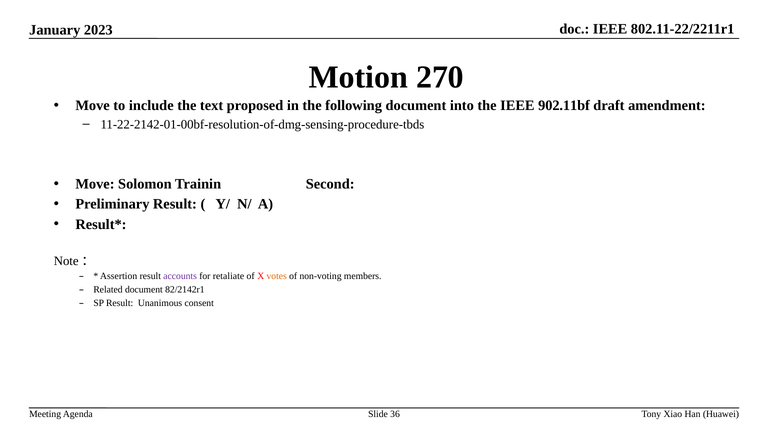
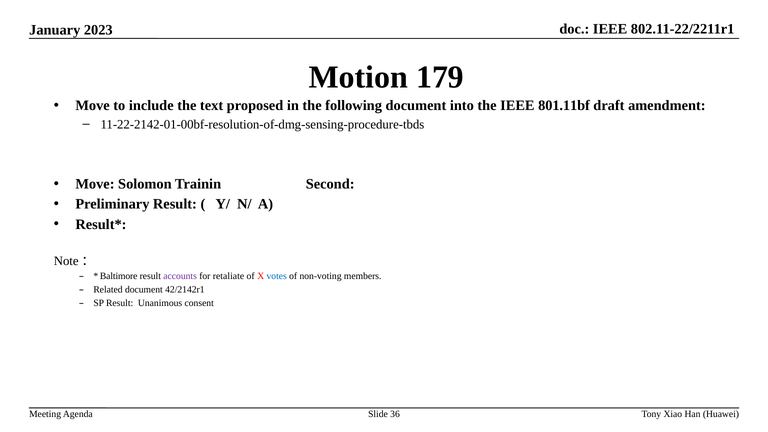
270: 270 -> 179
902.11bf: 902.11bf -> 801.11bf
Assertion: Assertion -> Baltimore
votes colour: orange -> blue
82/2142r1: 82/2142r1 -> 42/2142r1
